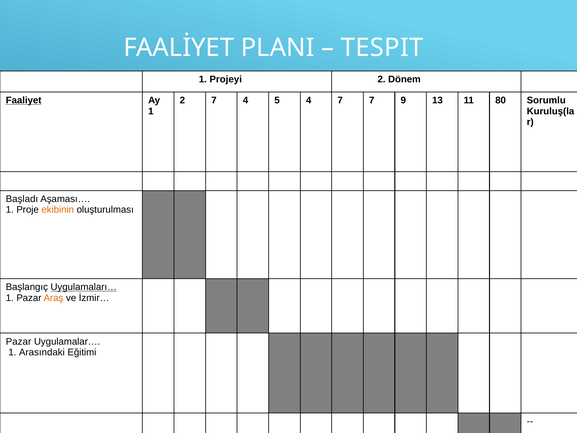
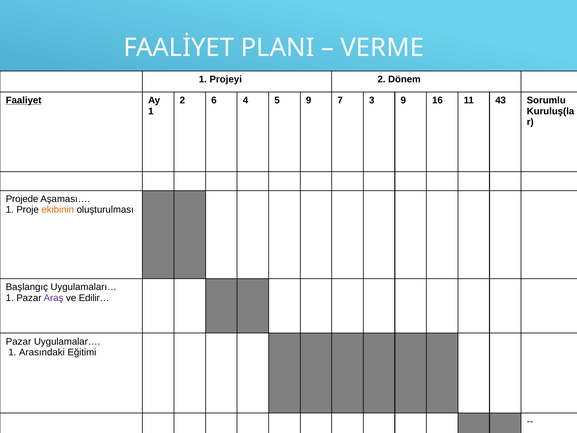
TESPIT: TESPIT -> VERME
2 7: 7 -> 6
5 4: 4 -> 9
7 7: 7 -> 3
13: 13 -> 16
80: 80 -> 43
Başladı: Başladı -> Projede
Uygulamaları… underline: present -> none
Araş colour: orange -> purple
İzmir…: İzmir… -> Edilir…
